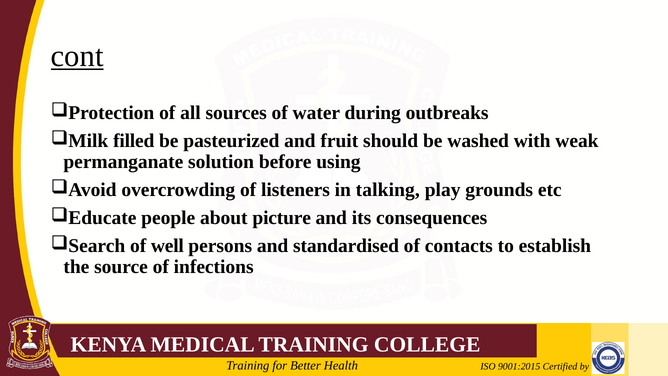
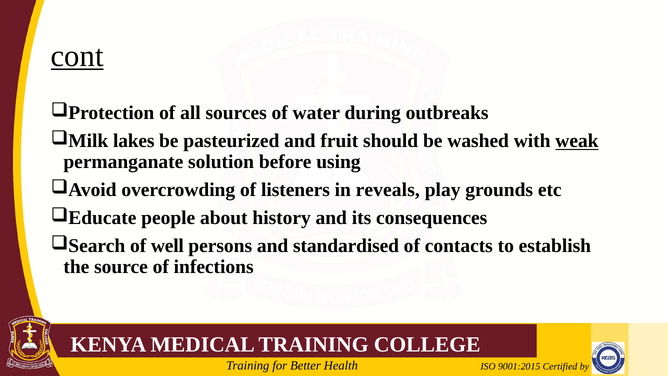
filled: filled -> lakes
weak underline: none -> present
talking: talking -> reveals
picture: picture -> history
